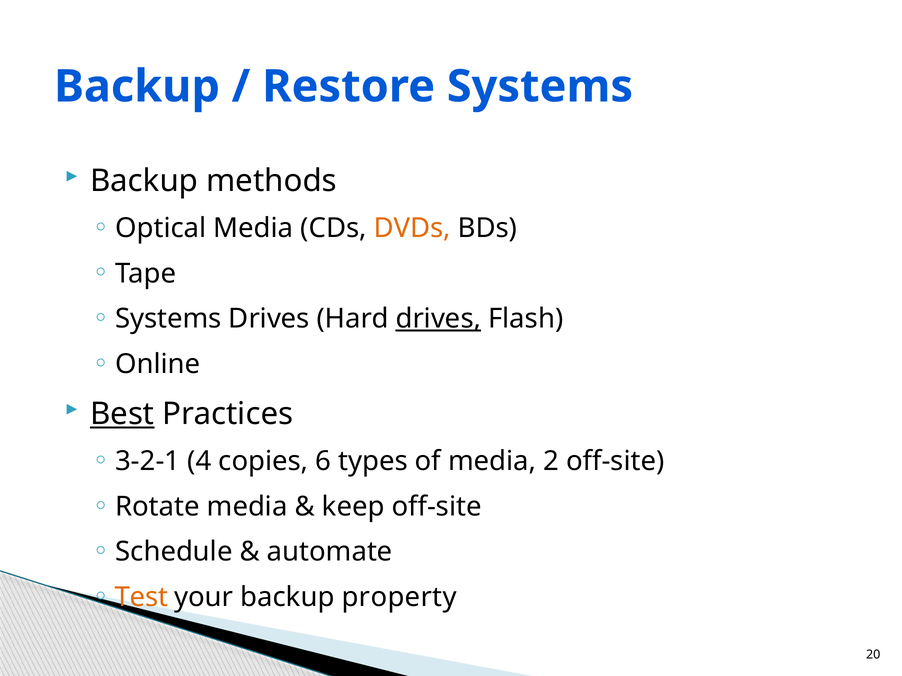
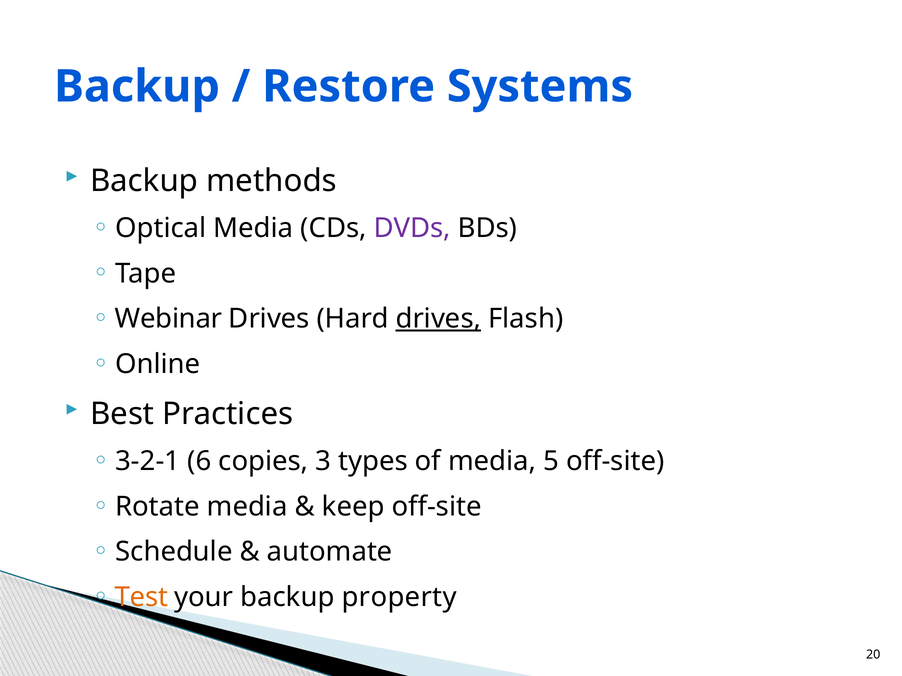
DVDs colour: orange -> purple
Systems at (168, 319): Systems -> Webinar
Best underline: present -> none
4: 4 -> 6
6: 6 -> 3
2: 2 -> 5
